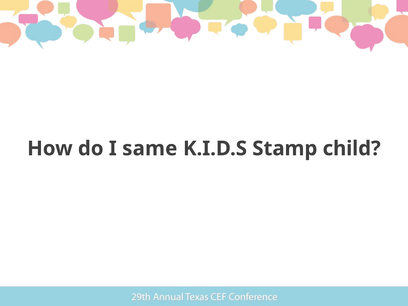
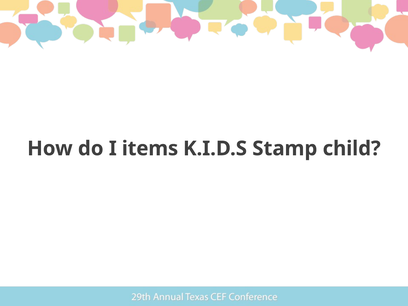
same: same -> items
